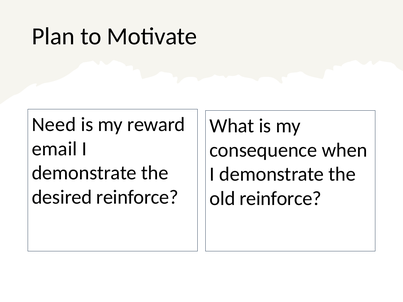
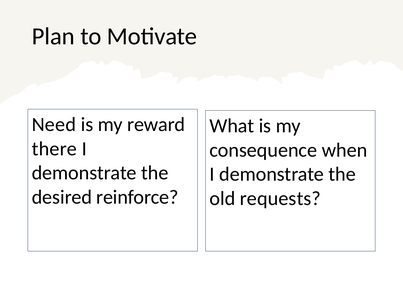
email: email -> there
old reinforce: reinforce -> requests
